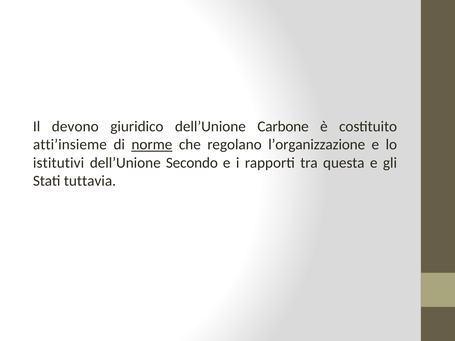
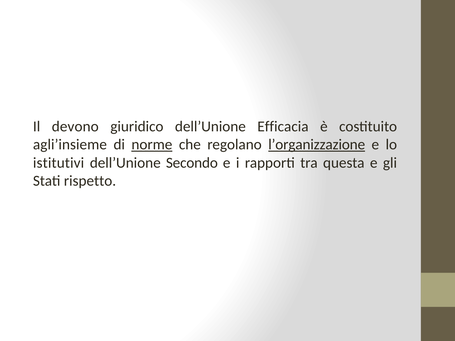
Carbone: Carbone -> Efficacia
atti’insieme: atti’insieme -> agli’insieme
l’organizzazione underline: none -> present
tuttavia: tuttavia -> rispetto
